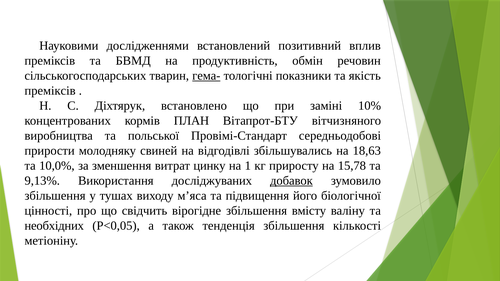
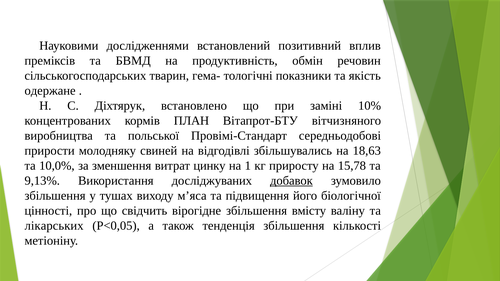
гема- underline: present -> none
преміксів at (50, 91): преміксів -> одержане
необхідних: необхідних -> лікарських
